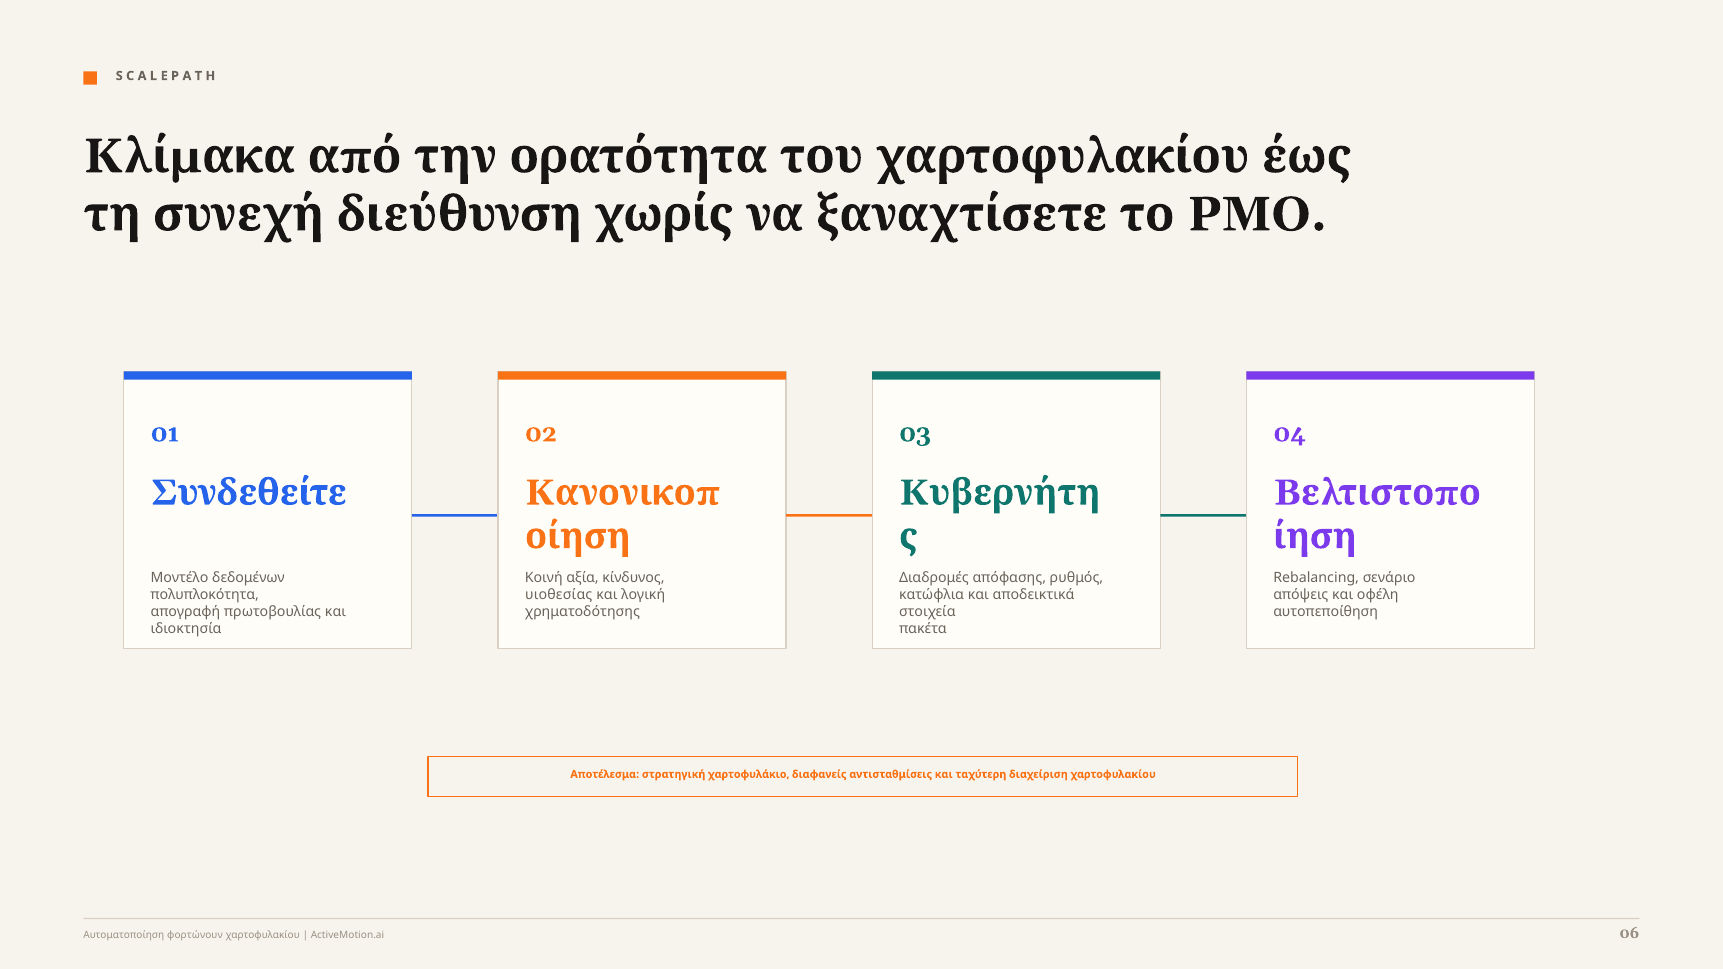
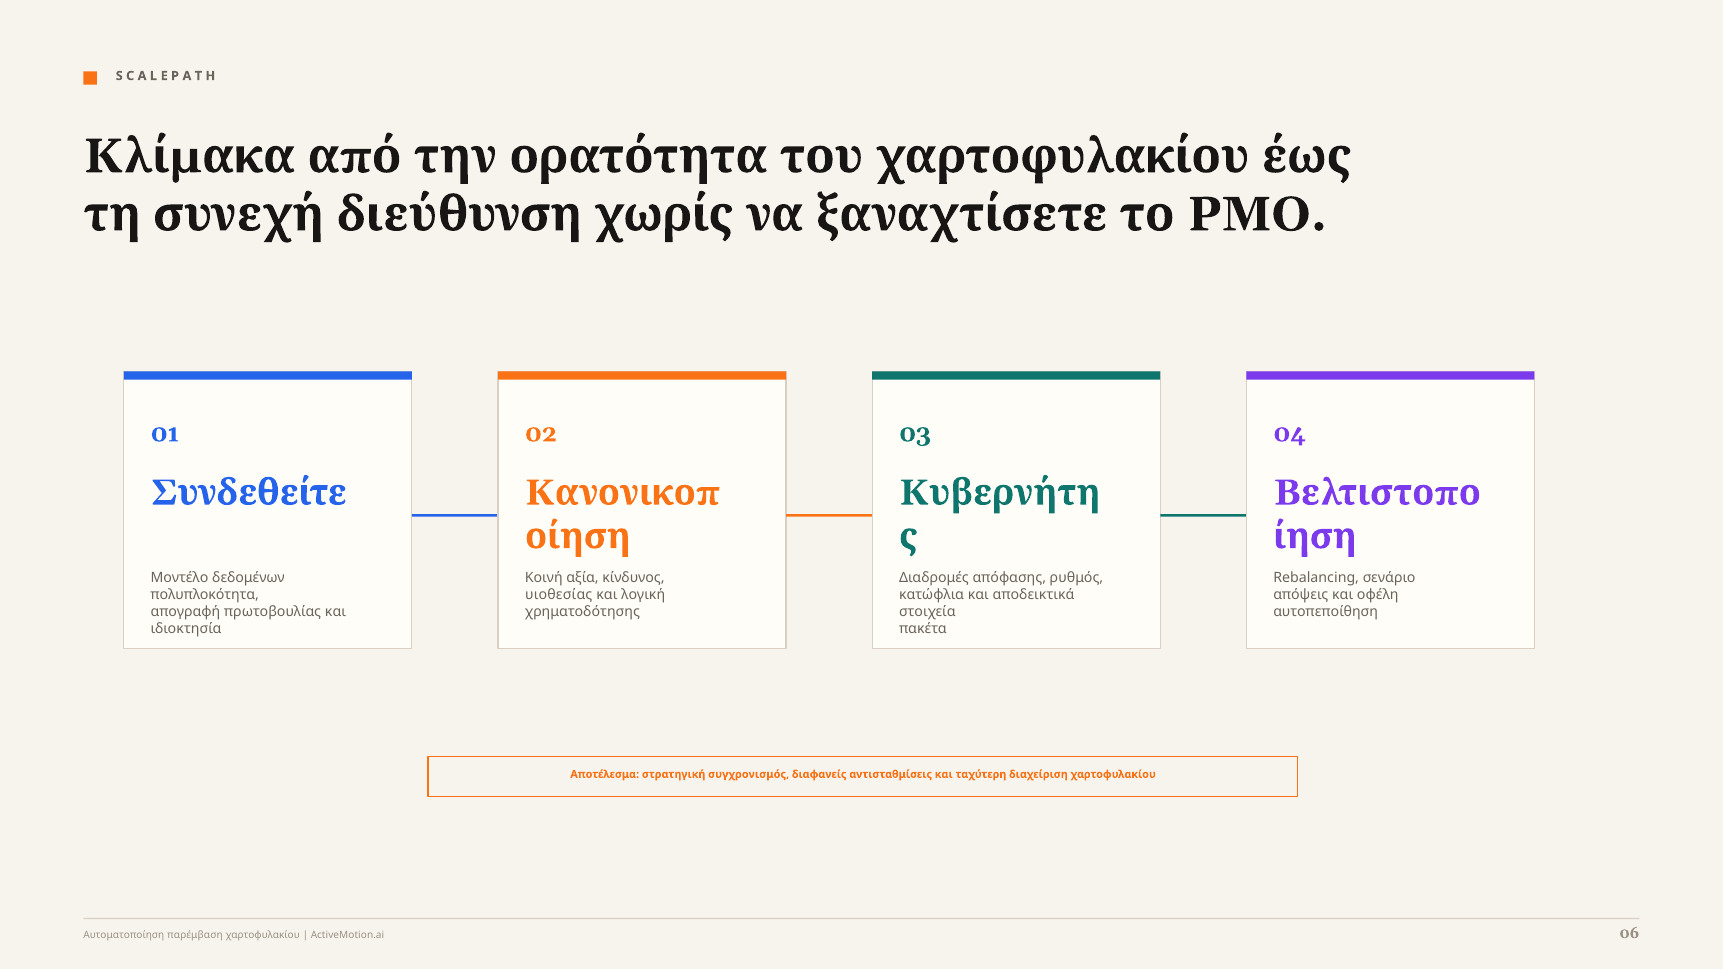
χαρτοφυλάκιο: χαρτοφυλάκιο -> συγχρονισμός
φορτώνουν: φορτώνουν -> παρέμβαση
